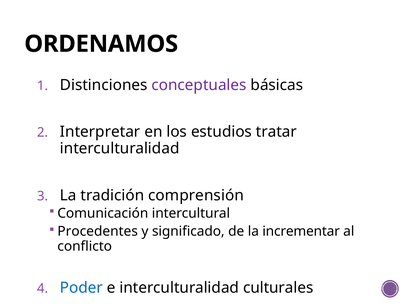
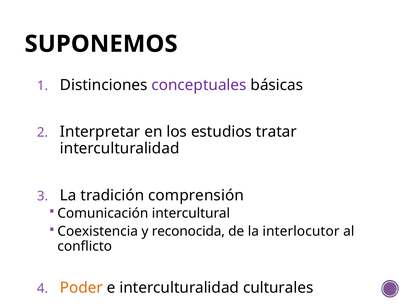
ORDENAMOS: ORDENAMOS -> SUPONEMOS
Procedentes: Procedentes -> Coexistencia
significado: significado -> reconocida
incrementar: incrementar -> interlocutor
Poder colour: blue -> orange
